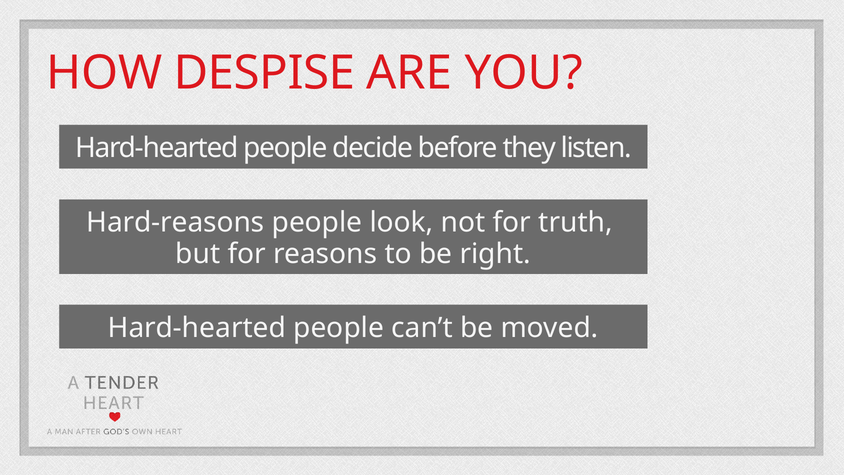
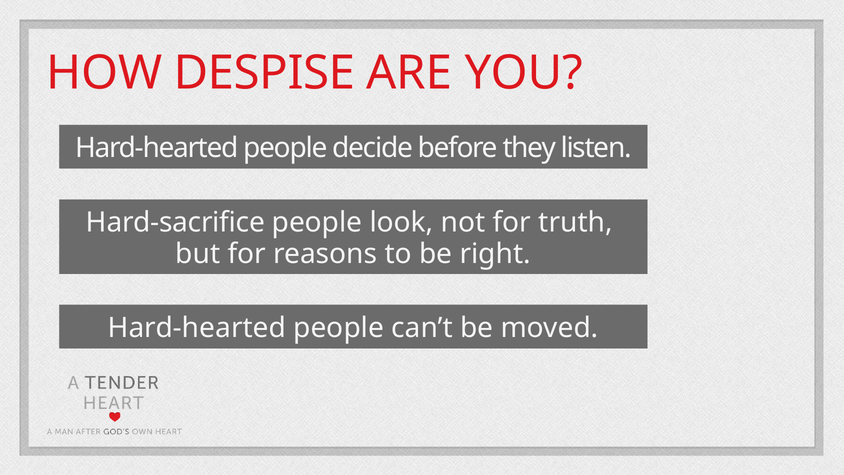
Hard-reasons: Hard-reasons -> Hard-sacrifice
